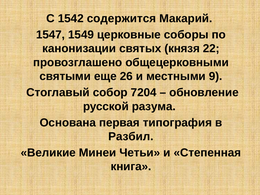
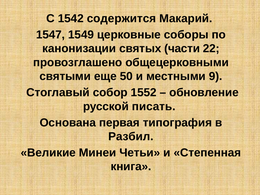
князя: князя -> части
26: 26 -> 50
7204: 7204 -> 1552
разума: разума -> писать
